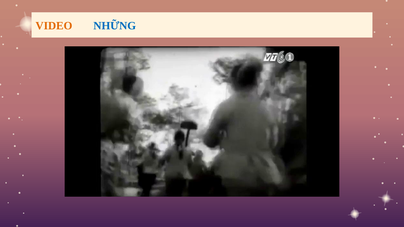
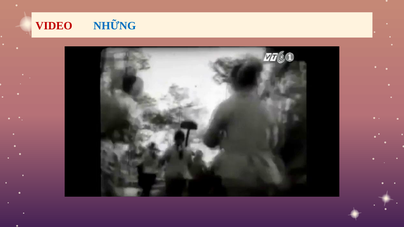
VIDEO colour: orange -> red
